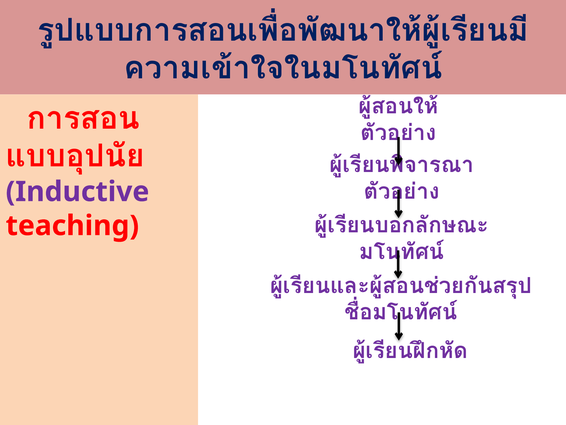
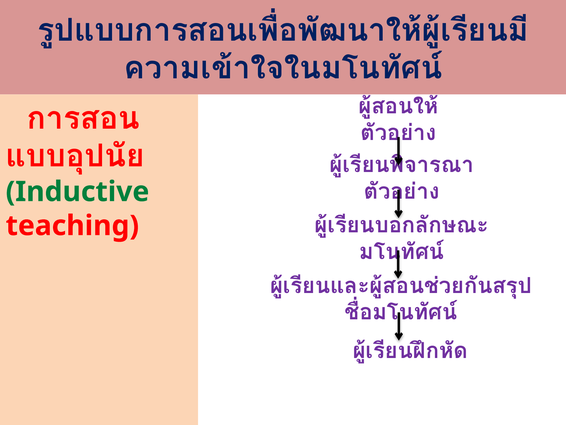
Inductive colour: purple -> green
